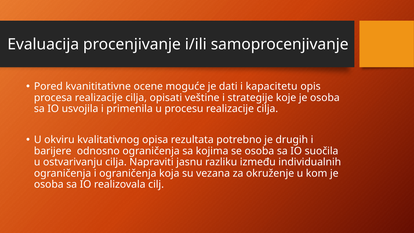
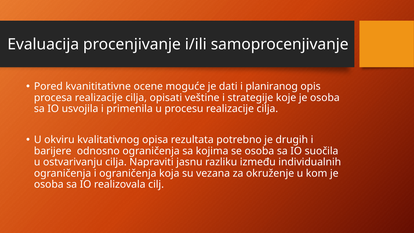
kapacitetu: kapacitetu -> planiranog
